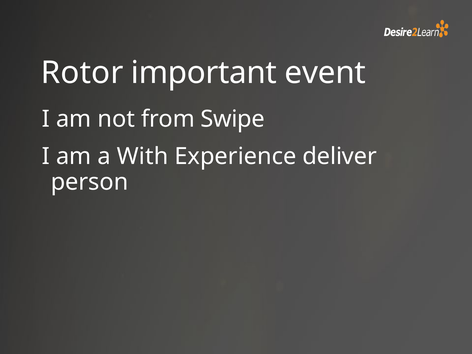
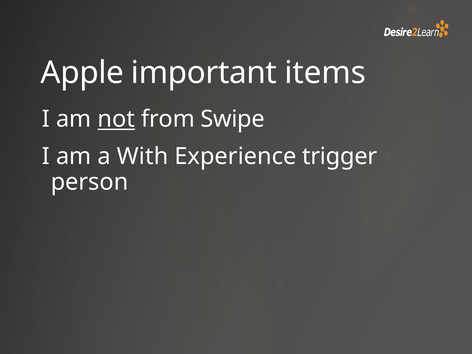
Rotor: Rotor -> Apple
event: event -> items
not underline: none -> present
deliver: deliver -> trigger
